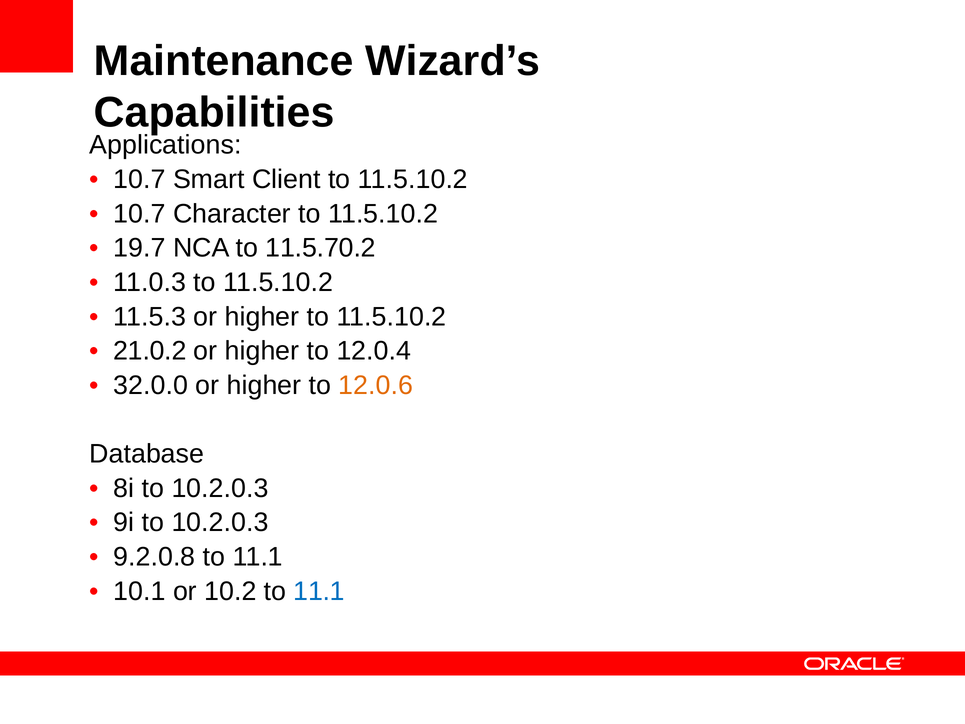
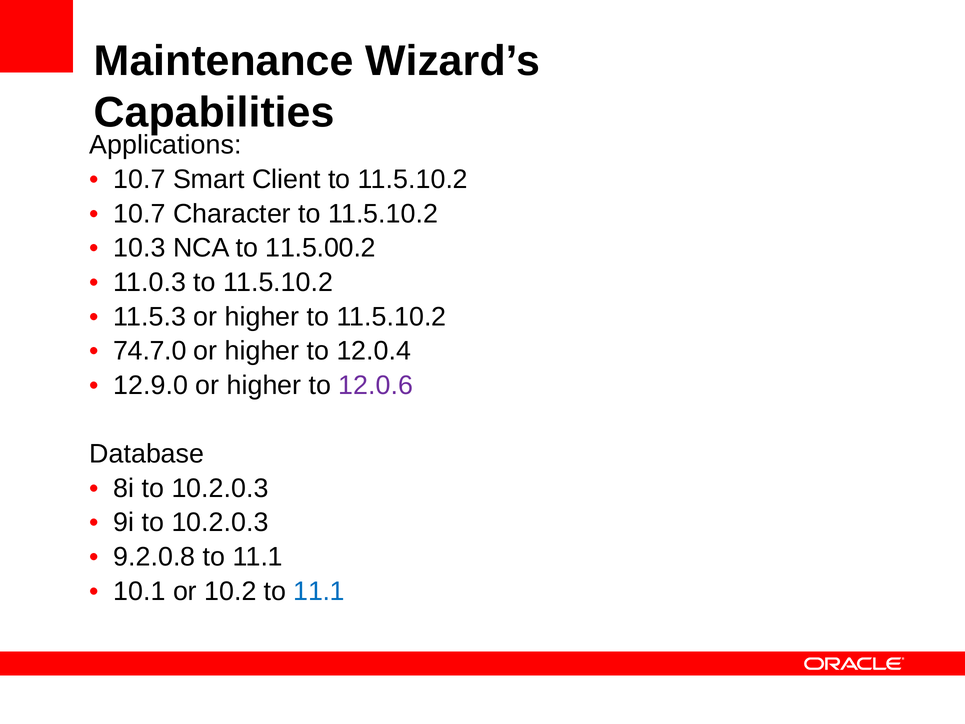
19.7: 19.7 -> 10.3
11.5.70.2: 11.5.70.2 -> 11.5.00.2
21.0.2: 21.0.2 -> 74.7.0
32.0.0: 32.0.0 -> 12.9.0
12.0.6 colour: orange -> purple
